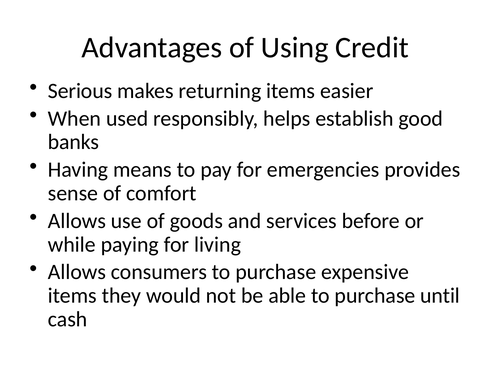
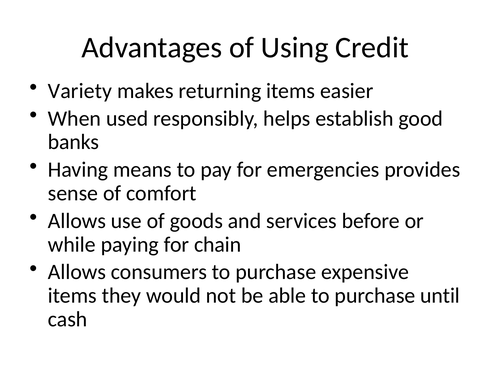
Serious: Serious -> Variety
living: living -> chain
